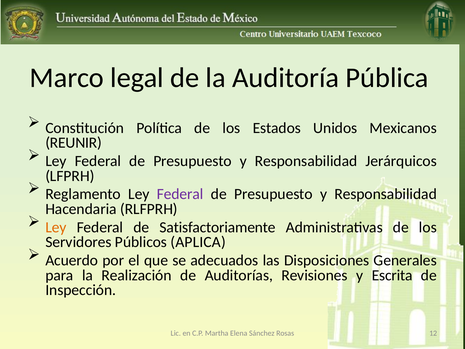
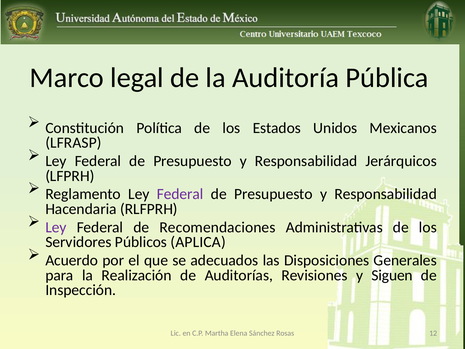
REUNIR: REUNIR -> LFRASP
Ley at (56, 227) colour: orange -> purple
Satisfactoriamente: Satisfactoriamente -> Recomendaciones
Escrita: Escrita -> Siguen
